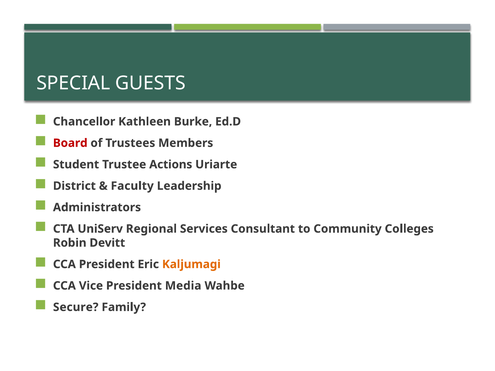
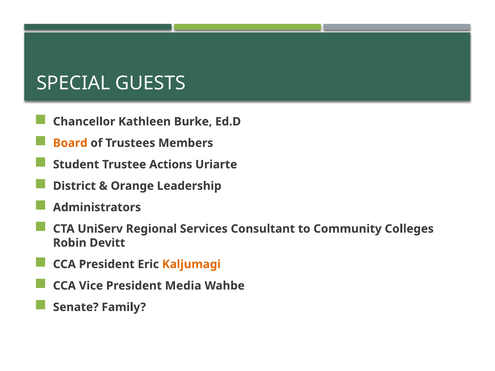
Board colour: red -> orange
Faculty: Faculty -> Orange
Secure: Secure -> Senate
